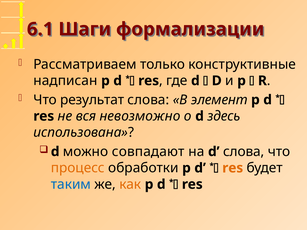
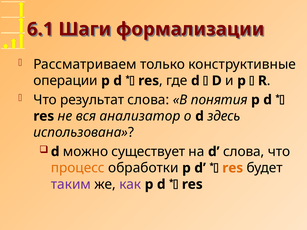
надписан: надписан -> операции
элемент: элемент -> понятия
невозможно: невозможно -> анализатор
совпадают: совпадают -> существует
таким colour: blue -> purple
как colour: orange -> purple
